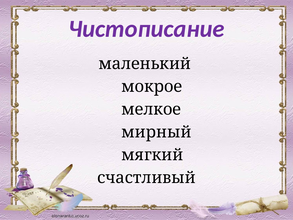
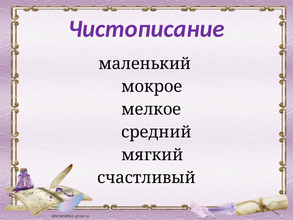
мирный: мирный -> средний
